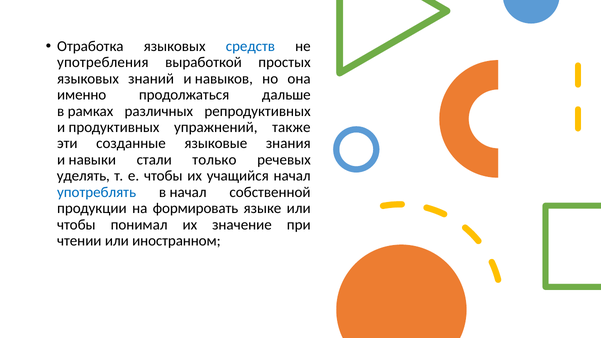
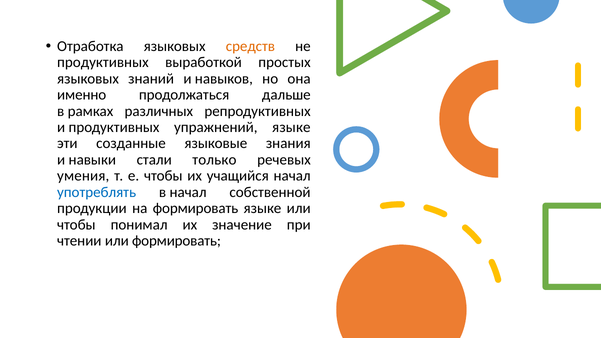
средств colour: blue -> orange
употребления at (103, 62): употребления -> продуктивных
упражнений также: также -> языке
уделять: уделять -> умения
или иностранном: иностранном -> формировать
